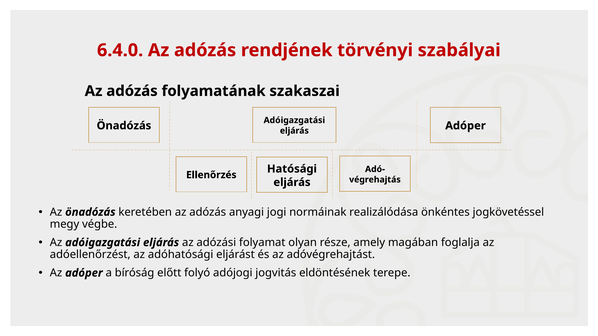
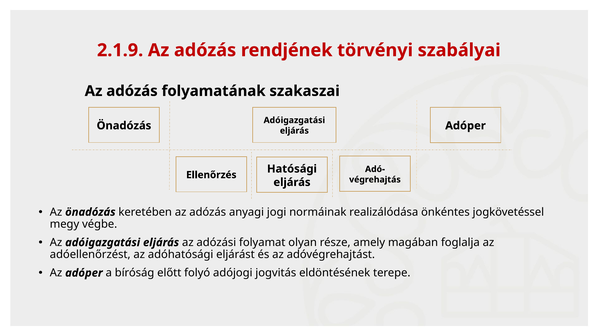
6.4.0: 6.4.0 -> 2.1.9
